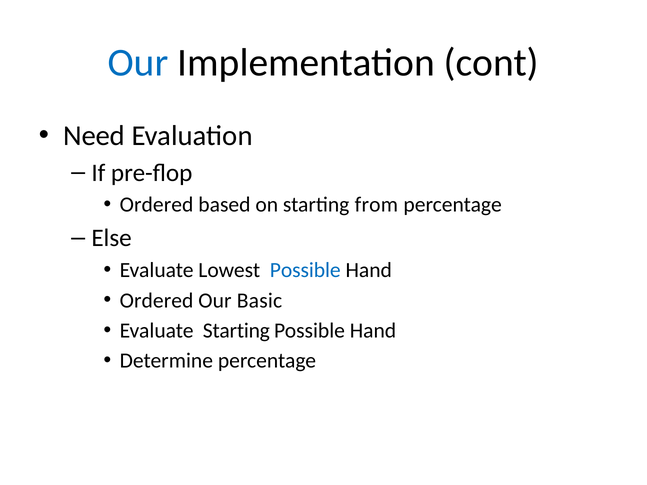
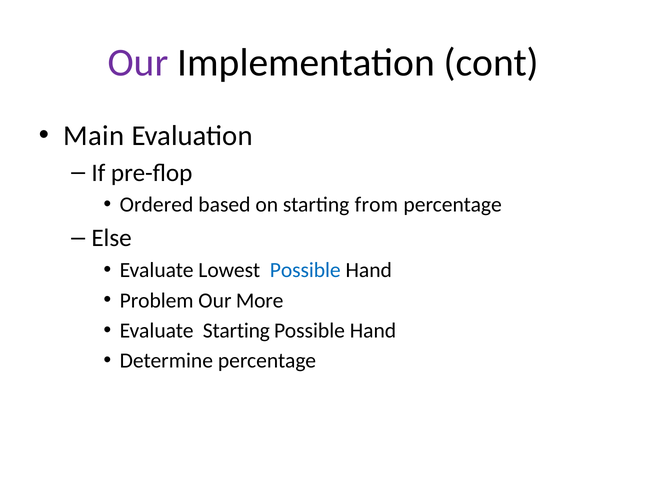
Our at (138, 63) colour: blue -> purple
Need: Need -> Main
Ordered at (157, 301): Ordered -> Problem
Basic: Basic -> More
